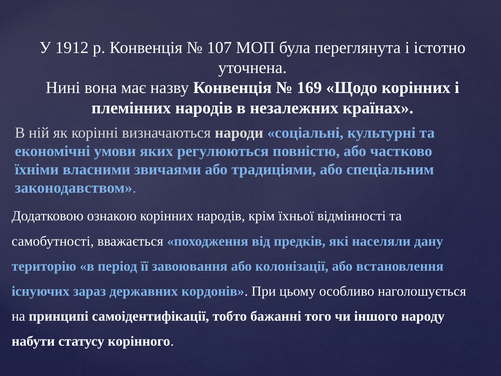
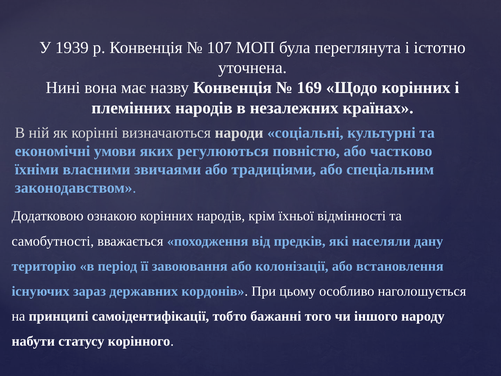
1912: 1912 -> 1939
